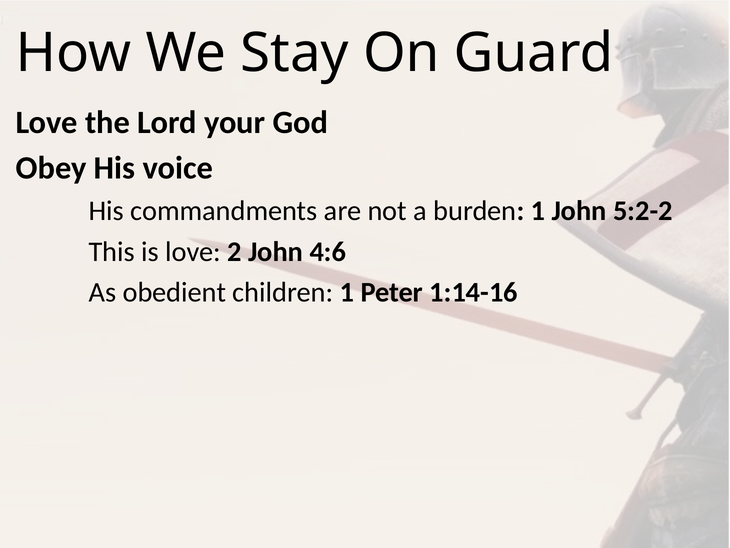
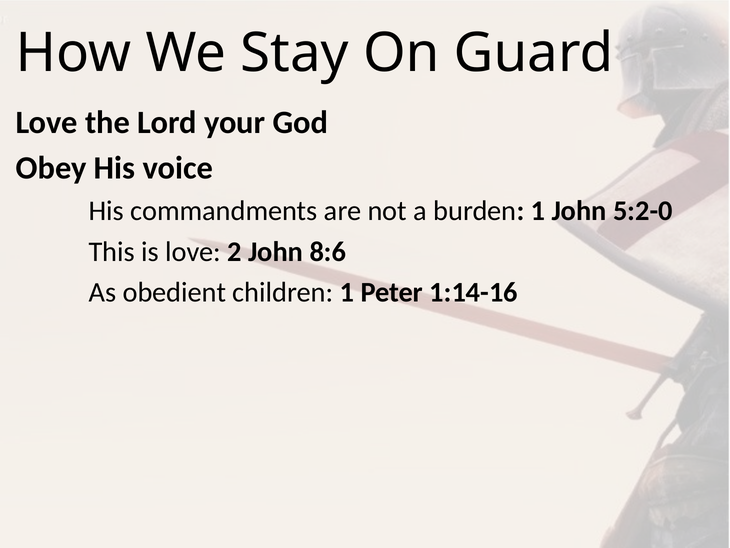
5:2-2: 5:2-2 -> 5:2-0
4:6: 4:6 -> 8:6
